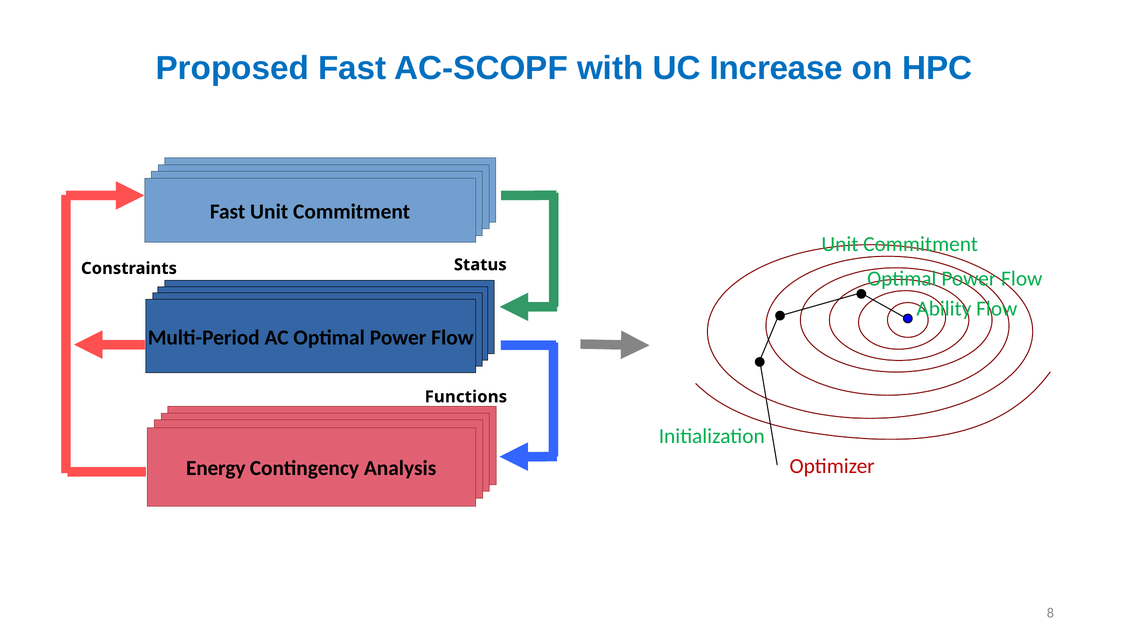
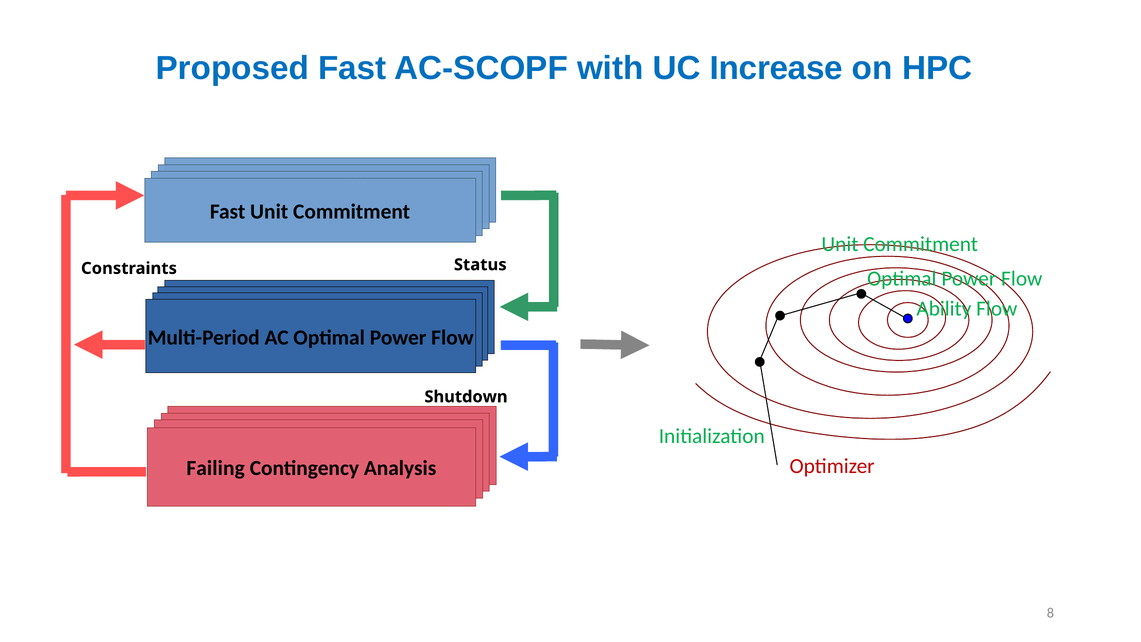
Functions: Functions -> Shutdown
Energy: Energy -> Failing
